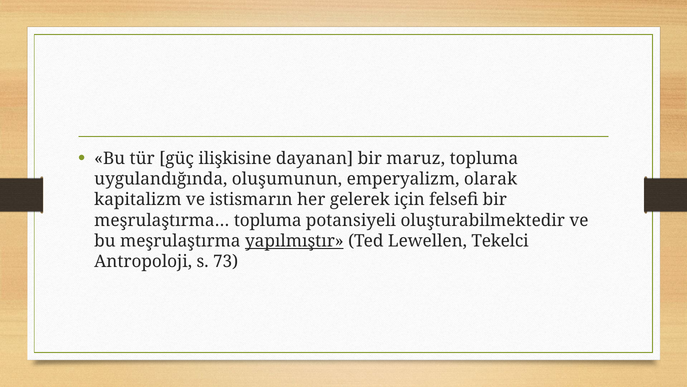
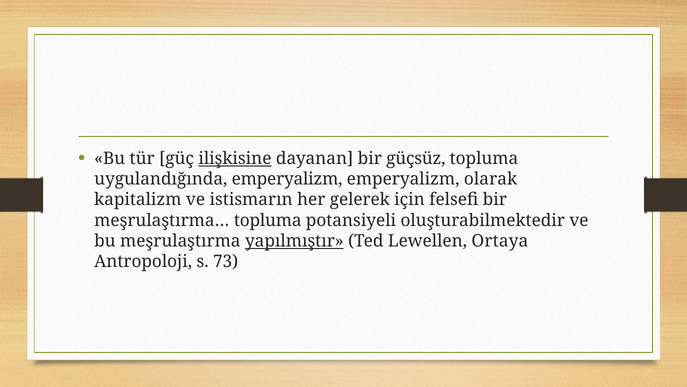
ilişkisine underline: none -> present
maruz: maruz -> güçsüz
uygulandığında oluşumunun: oluşumunun -> emperyalizm
Tekelci: Tekelci -> Ortaya
